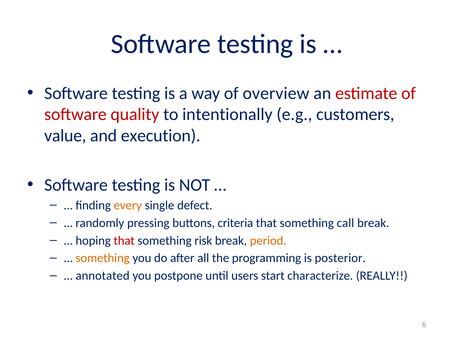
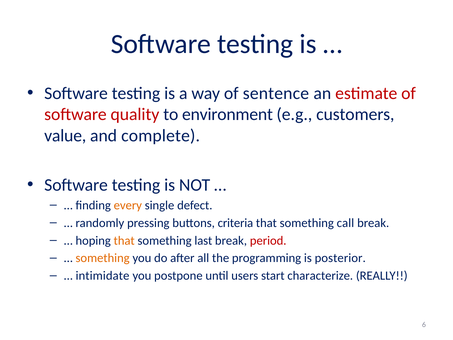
overview: overview -> sentence
intentionally: intentionally -> environment
execution: execution -> complete
that at (124, 240) colour: red -> orange
risk: risk -> last
period colour: orange -> red
annotated: annotated -> intimidate
